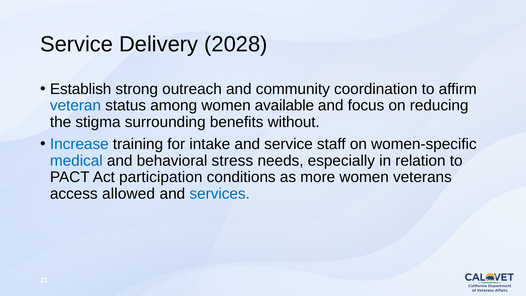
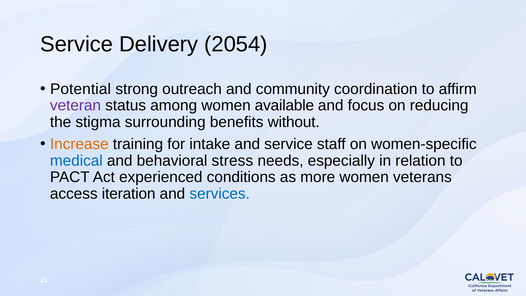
2028: 2028 -> 2054
Establish: Establish -> Potential
veteran colour: blue -> purple
Increase colour: blue -> orange
participation: participation -> experienced
allowed: allowed -> iteration
